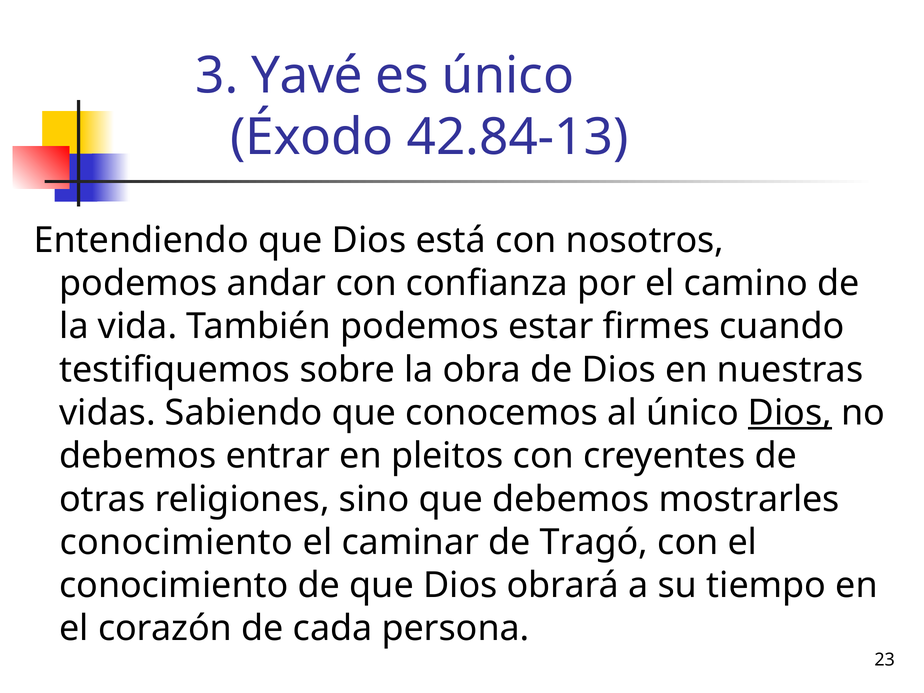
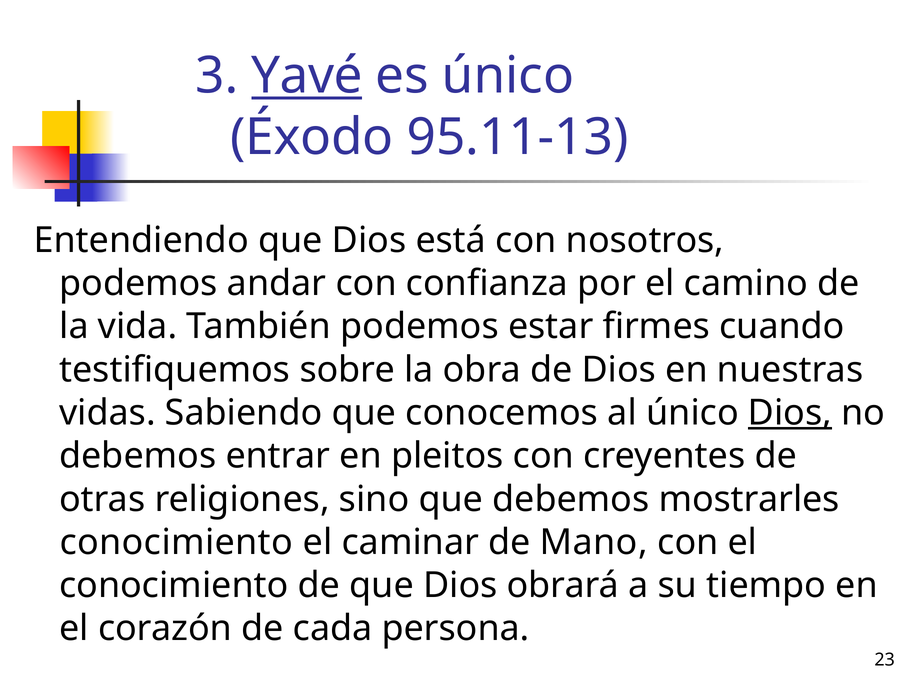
Yavé underline: none -> present
42.84-13: 42.84-13 -> 95.11-13
Tragó: Tragó -> Mano
